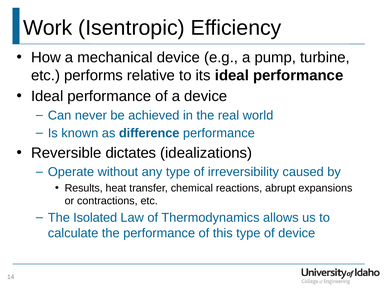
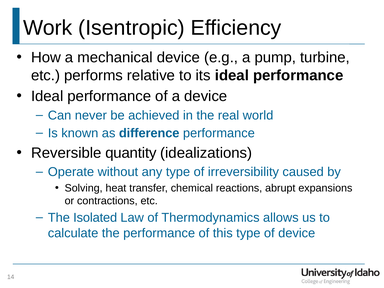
dictates: dictates -> quantity
Results: Results -> Solving
